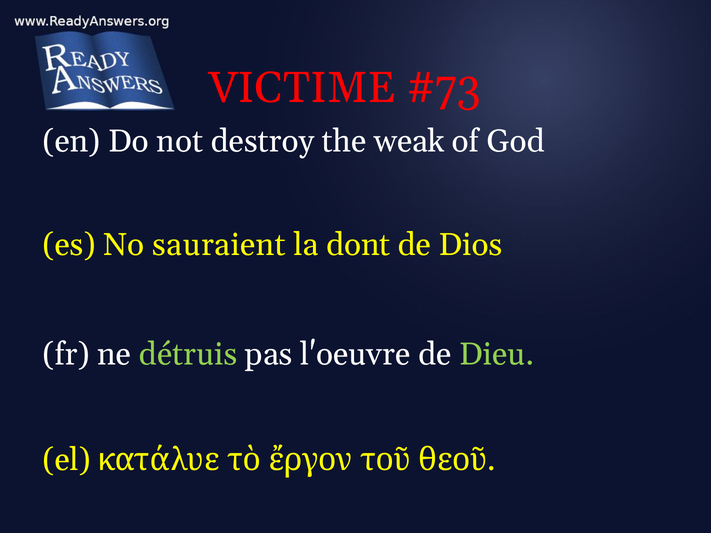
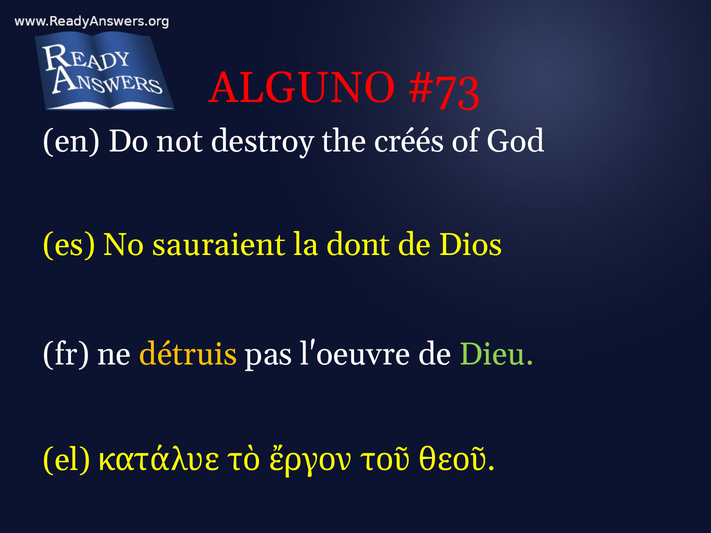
VICTIME: VICTIME -> ALGUNO
weak: weak -> créés
détruis colour: light green -> yellow
